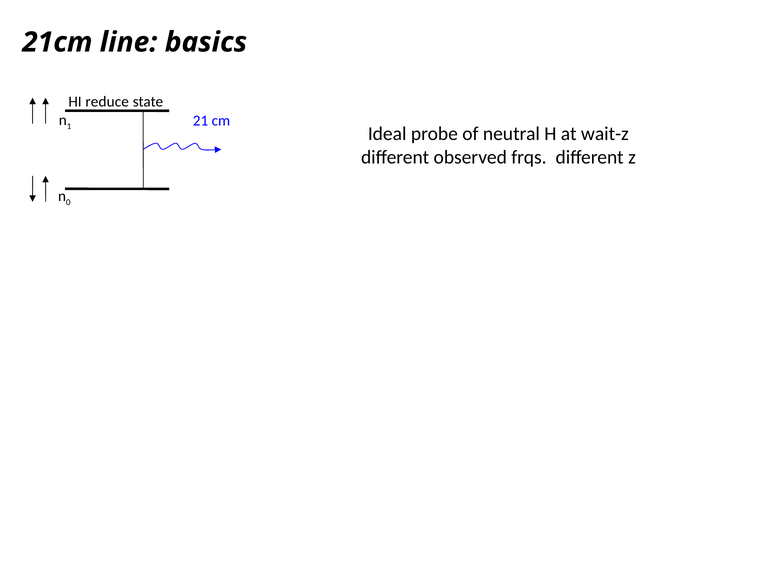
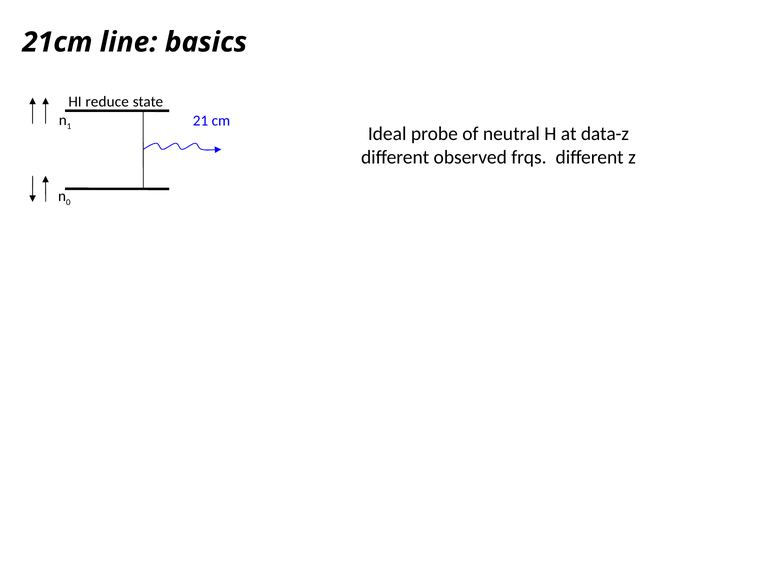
wait-z: wait-z -> data-z
